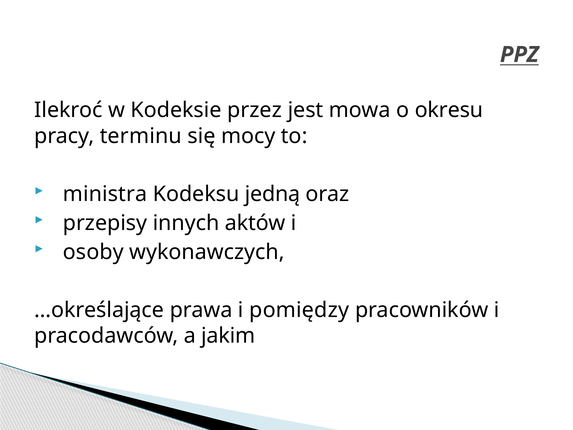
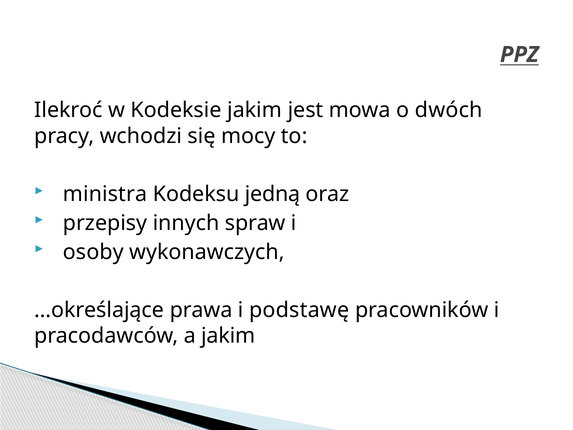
Kodeksie przez: przez -> jakim
okresu: okresu -> dwóch
terminu: terminu -> wchodzi
aktów: aktów -> spraw
pomiędzy: pomiędzy -> podstawę
